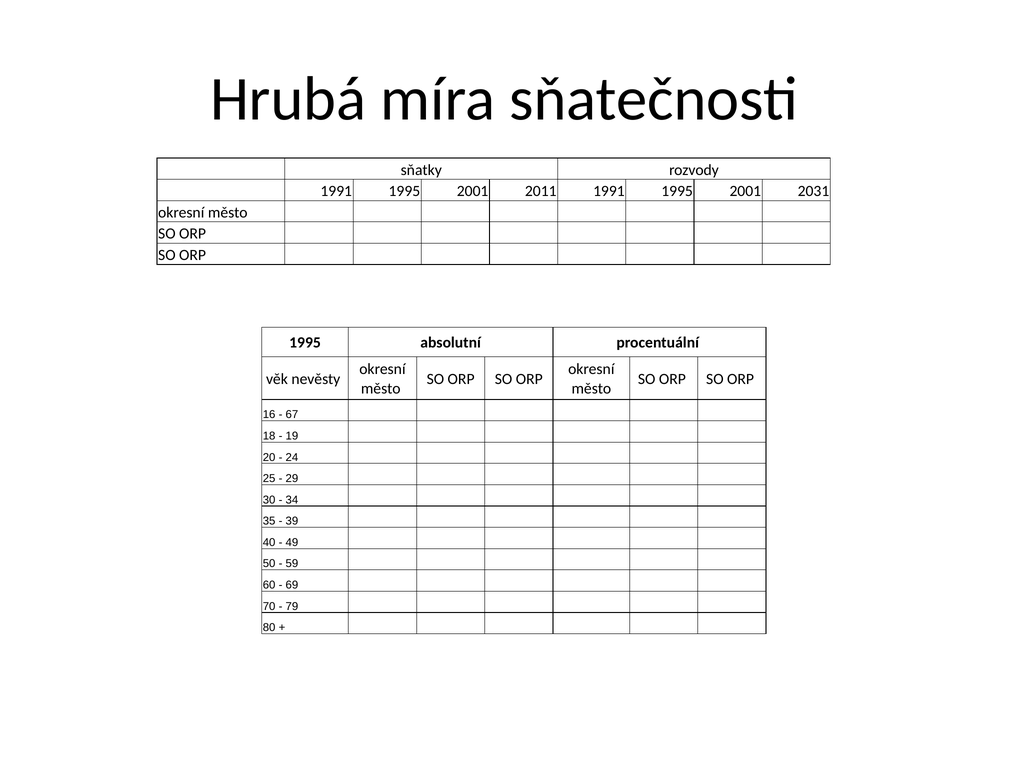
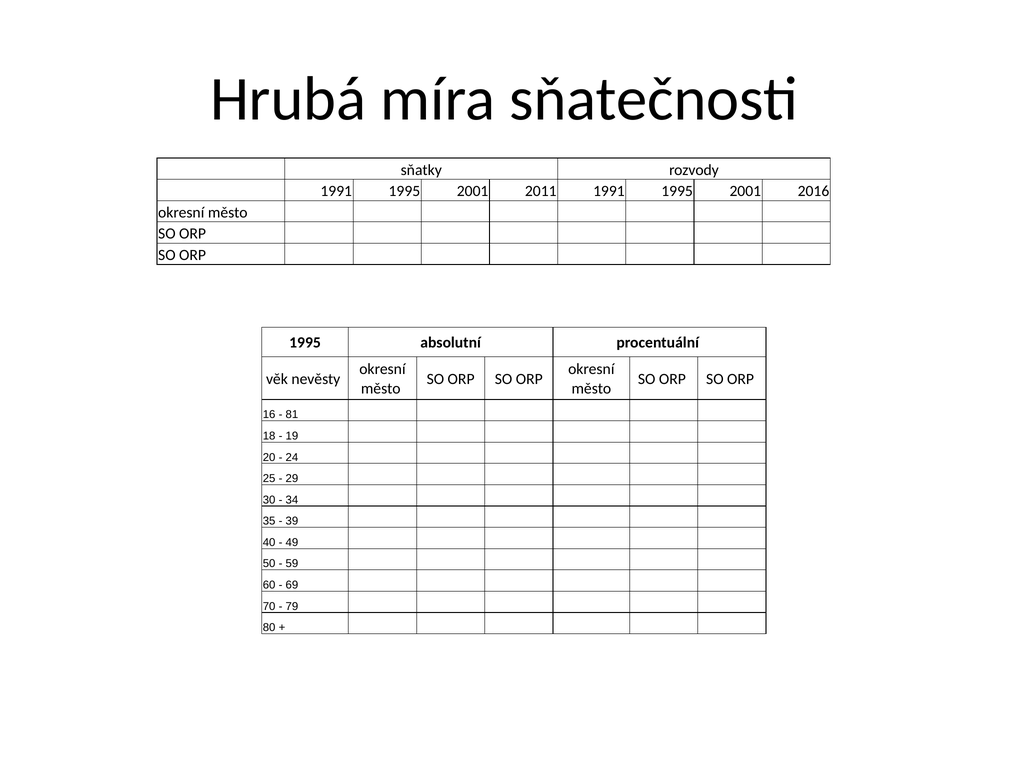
2031: 2031 -> 2016
67: 67 -> 81
